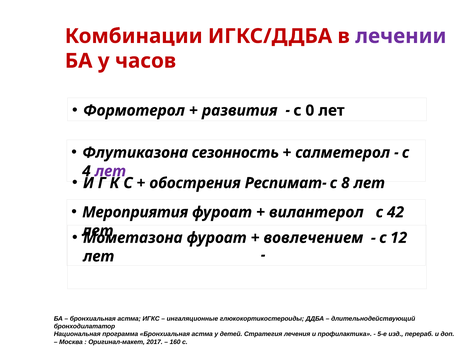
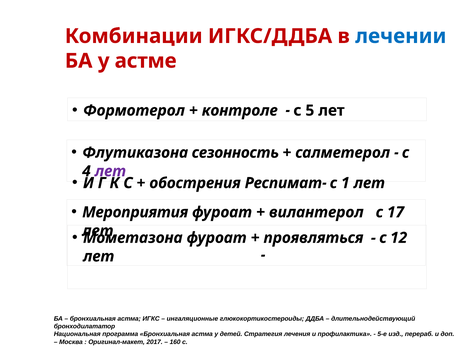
лечении colour: purple -> blue
часов: часов -> астме
развития: развития -> контроле
0: 0 -> 5
8: 8 -> 1
42: 42 -> 17
вовлечением: вовлечением -> проявляться
